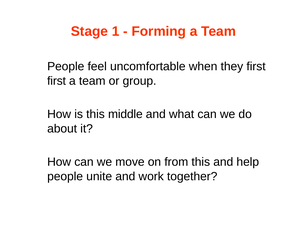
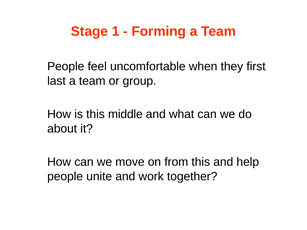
first at (57, 81): first -> last
